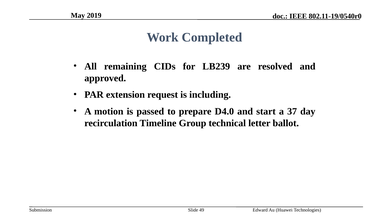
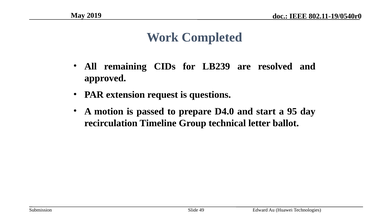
including: including -> questions
37: 37 -> 95
